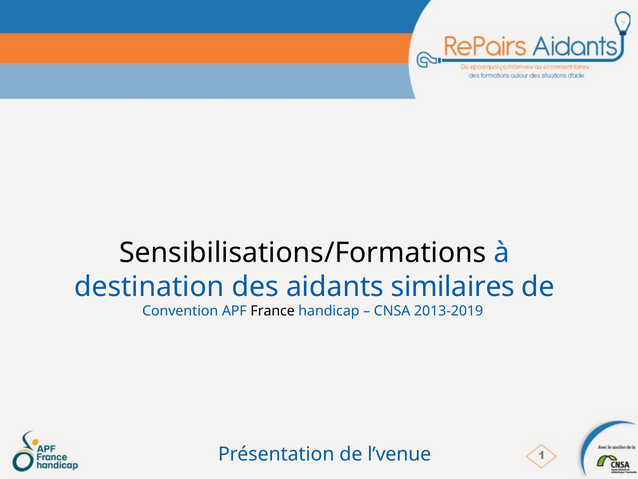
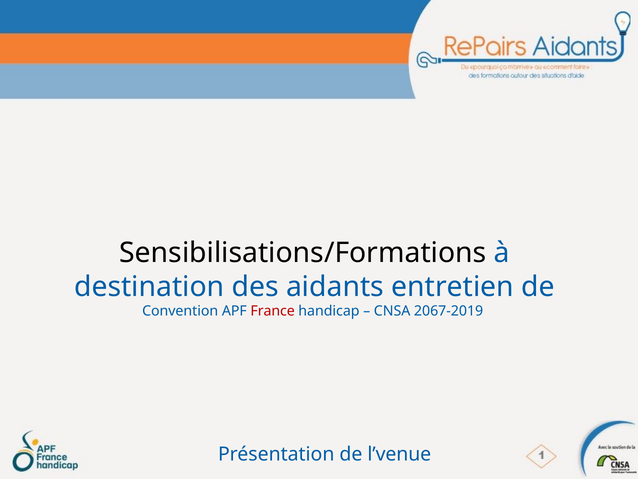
similaires: similaires -> entretien
France colour: black -> red
2013-2019: 2013-2019 -> 2067-2019
